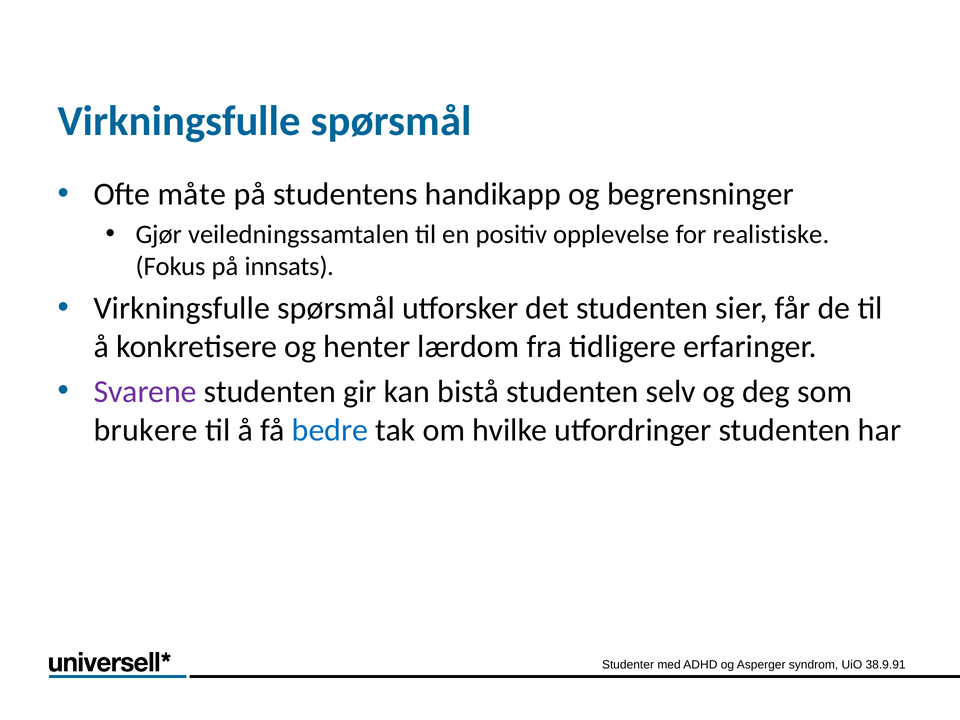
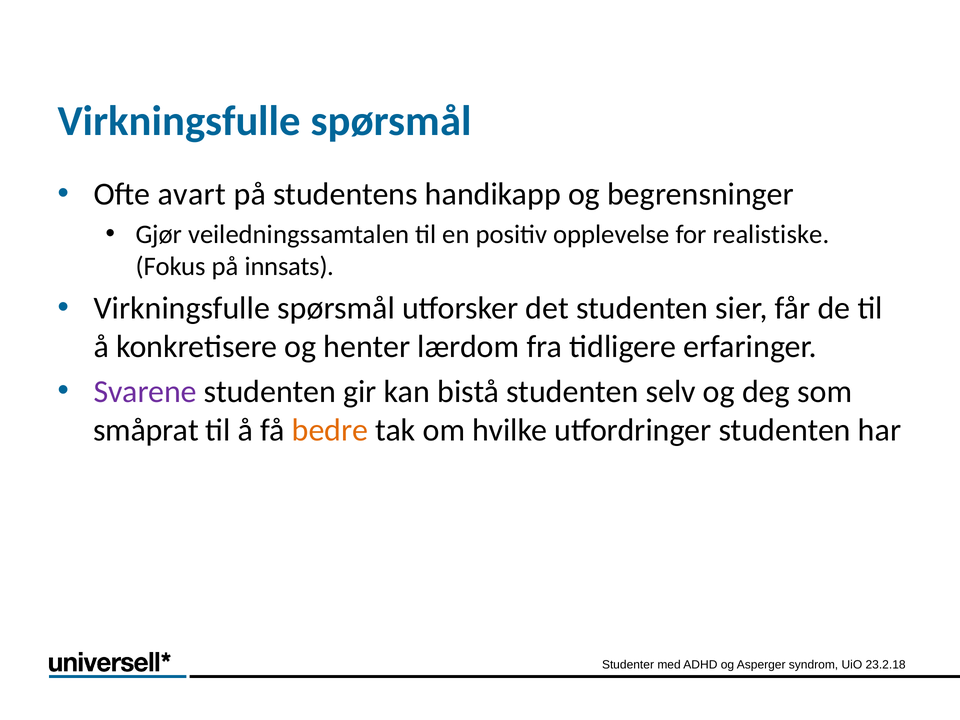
måte: måte -> avart
brukere: brukere -> småprat
bedre colour: blue -> orange
38.9.91: 38.9.91 -> 23.2.18
